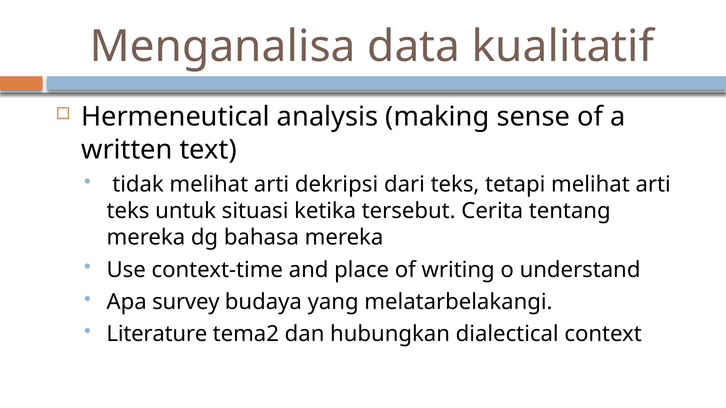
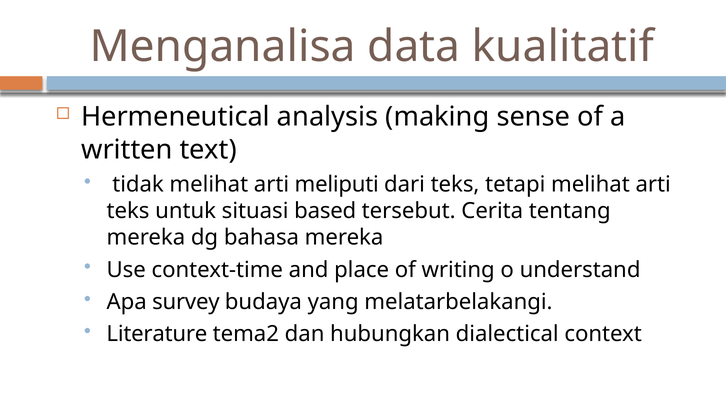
dekripsi: dekripsi -> meliputi
ketika: ketika -> based
